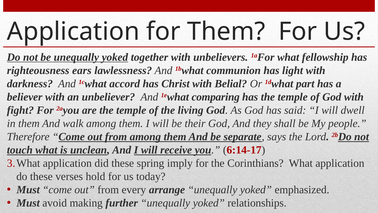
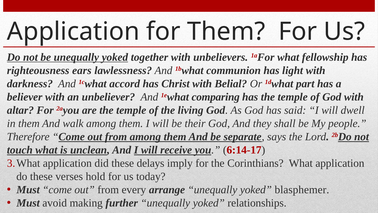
fight: fight -> altar
spring: spring -> delays
emphasized: emphasized -> blasphemer
